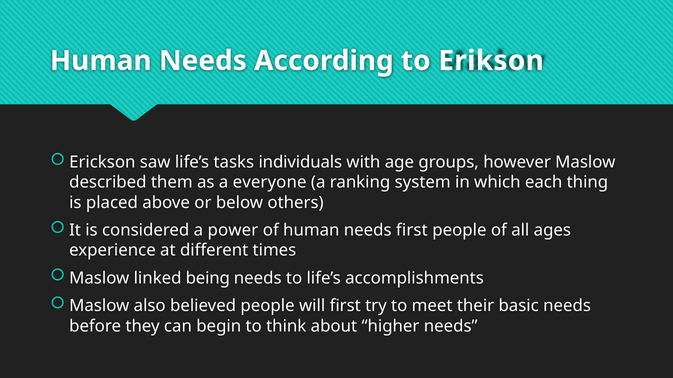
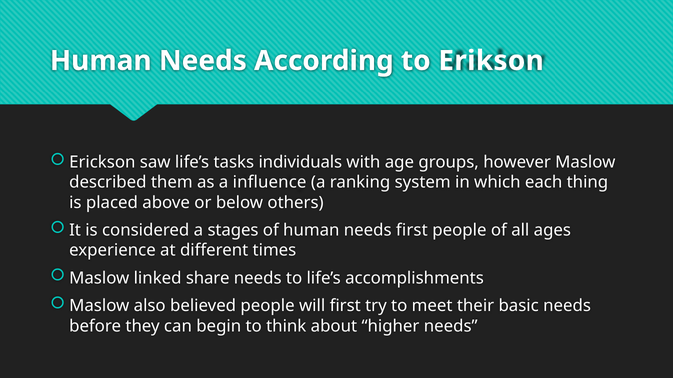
everyone: everyone -> influence
power: power -> stages
being: being -> share
